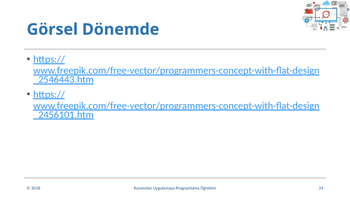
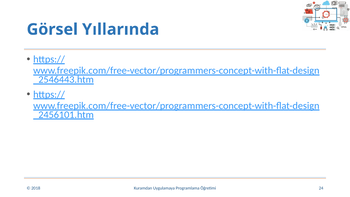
Dönemde: Dönemde -> Yıllarında
